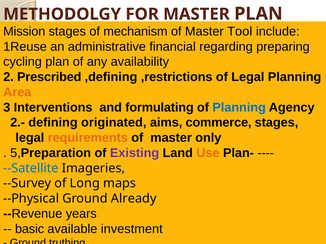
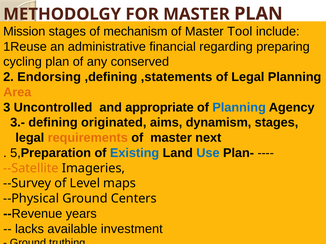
availability: availability -> conserved
Prescribed: Prescribed -> Endorsing
,restrictions: ,restrictions -> ,statements
Interventions: Interventions -> Uncontrolled
formulating: formulating -> appropriate
2.-: 2.- -> 3.-
commerce: commerce -> dynamism
only: only -> next
Existing colour: purple -> blue
Use colour: orange -> blue
--Satellite colour: blue -> orange
Long: Long -> Level
Already: Already -> Centers
basic: basic -> lacks
